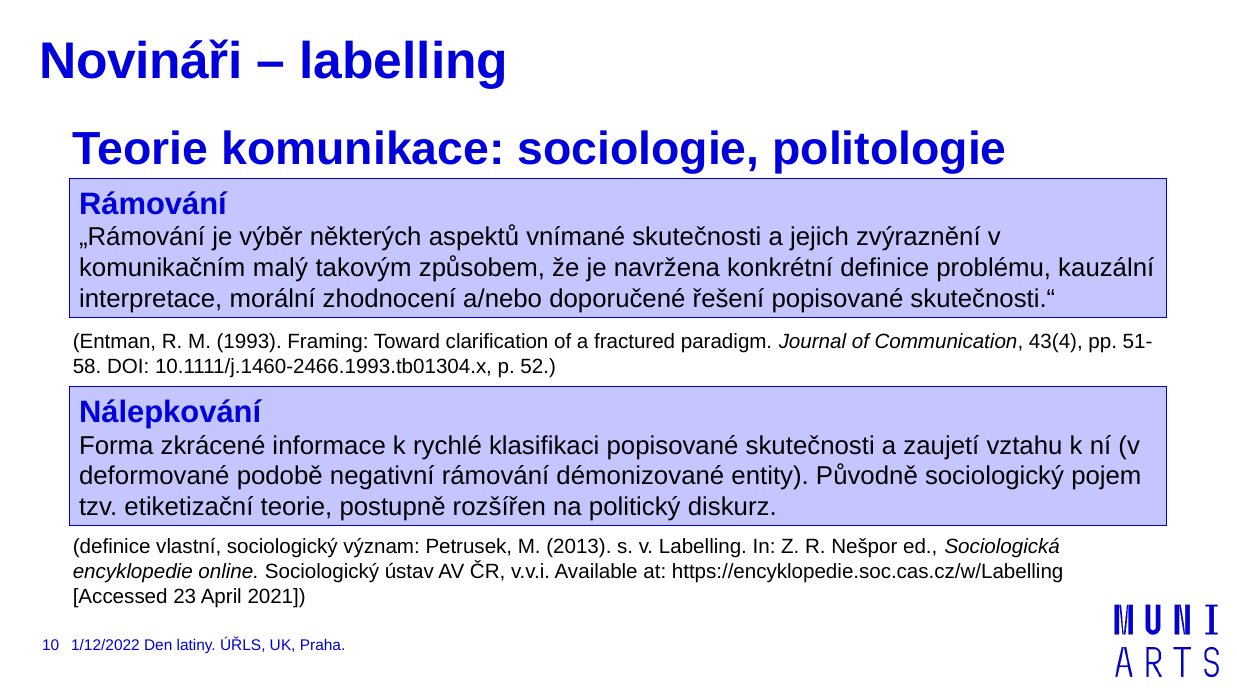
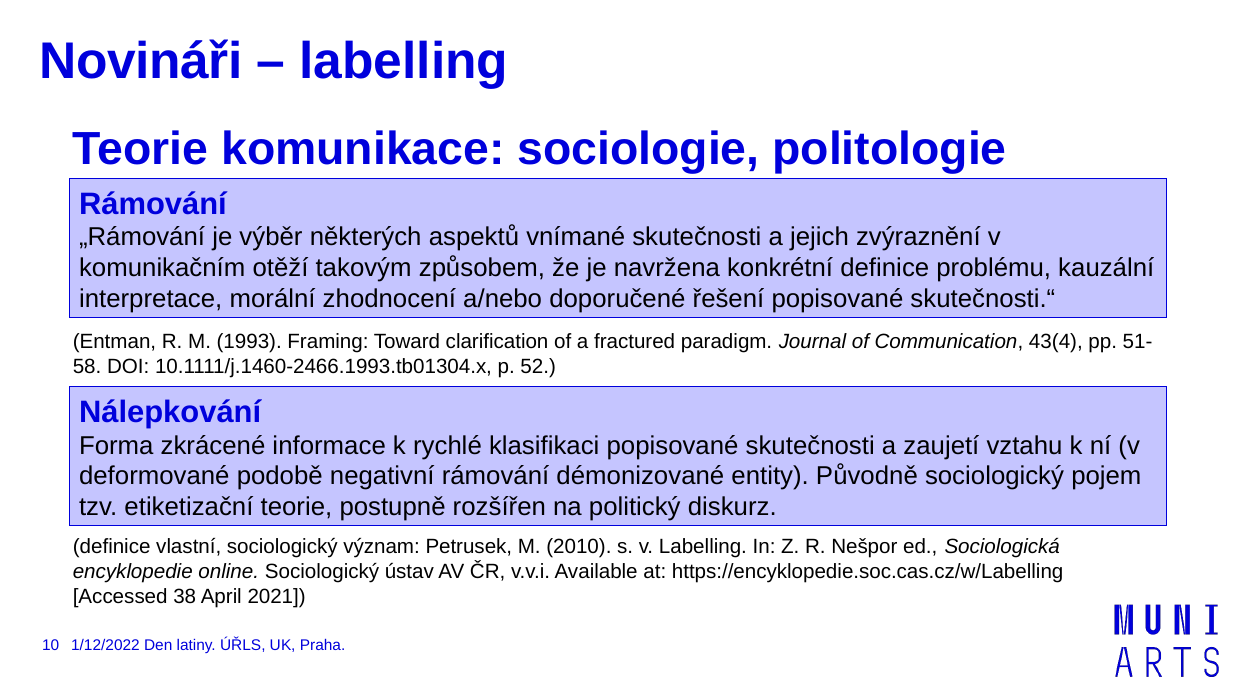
malý: malý -> otěží
2013: 2013 -> 2010
23: 23 -> 38
